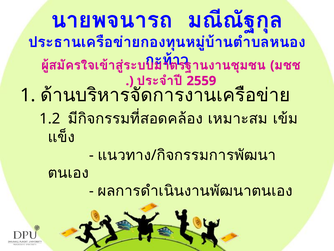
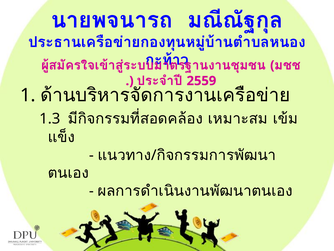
1.2: 1.2 -> 1.3
